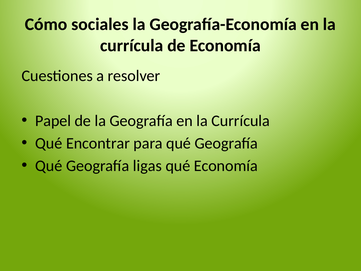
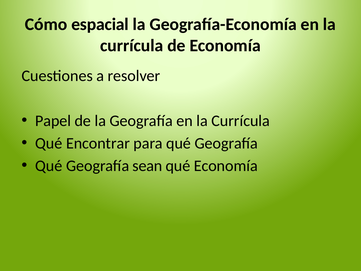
sociales: sociales -> espacial
ligas: ligas -> sean
